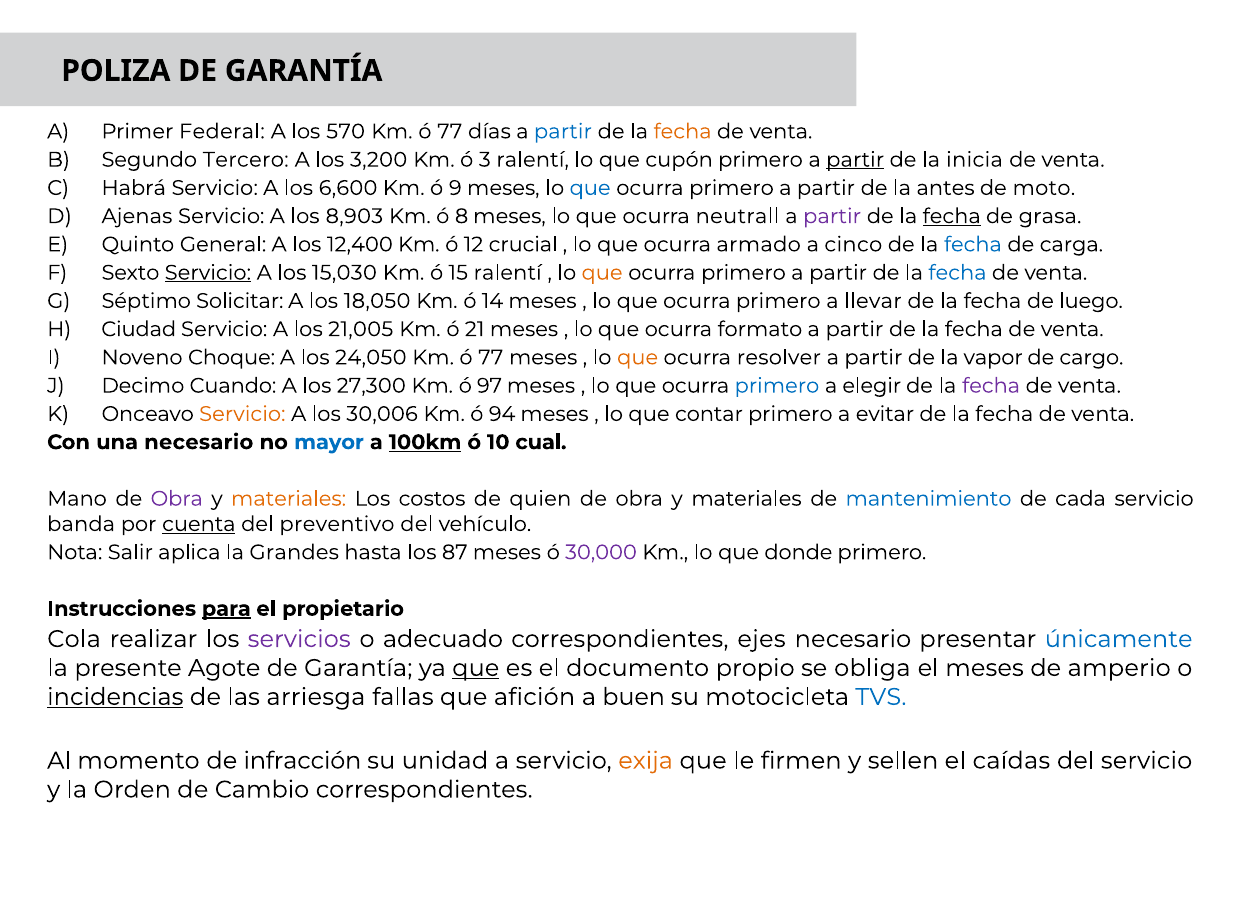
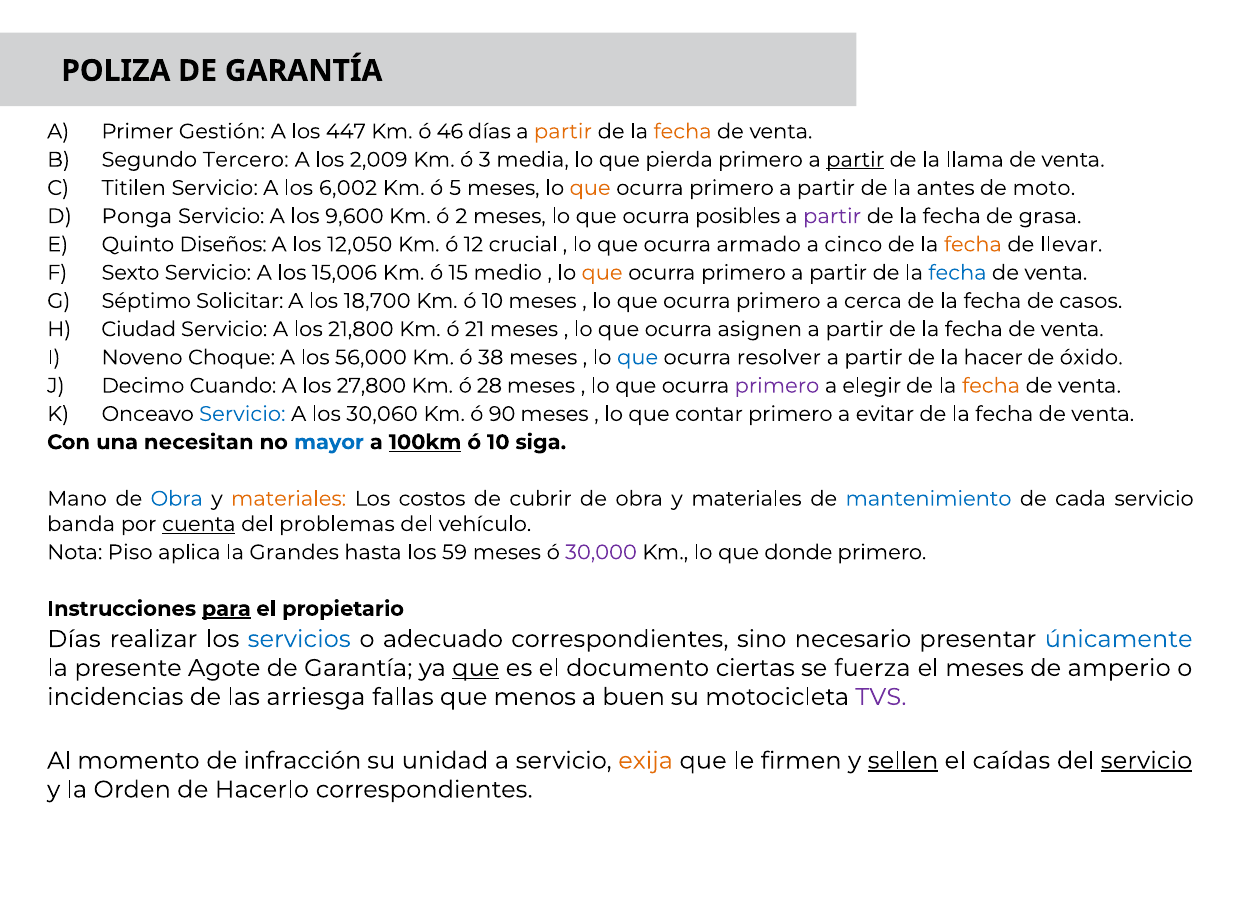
Federal: Federal -> Gestión
570: 570 -> 447
77 at (450, 132): 77 -> 46
partir at (563, 132) colour: blue -> orange
3,200: 3,200 -> 2,009
3 ralentí: ralentí -> media
cupón: cupón -> pierda
inicia: inicia -> llama
Habrá: Habrá -> Titilen
6,600: 6,600 -> 6,002
9: 9 -> 5
que at (590, 188) colour: blue -> orange
Ajenas: Ajenas -> Ponga
8,903: 8,903 -> 9,600
8: 8 -> 2
neutrall: neutrall -> posibles
fecha at (952, 216) underline: present -> none
General: General -> Diseños
12,400: 12,400 -> 12,050
fecha at (973, 245) colour: blue -> orange
carga: carga -> llevar
Servicio at (208, 273) underline: present -> none
15,030: 15,030 -> 15,006
15 ralentí: ralentí -> medio
18,050: 18,050 -> 18,700
Km ó 14: 14 -> 10
llevar: llevar -> cerca
luego: luego -> casos
21,005: 21,005 -> 21,800
formato: formato -> asignen
24,050: 24,050 -> 56,000
77 at (491, 358): 77 -> 38
que at (638, 358) colour: orange -> blue
vapor: vapor -> hacer
cargo: cargo -> óxido
27,300: 27,300 -> 27,800
97: 97 -> 28
primero at (777, 386) colour: blue -> purple
fecha at (991, 386) colour: purple -> orange
Servicio at (242, 414) colour: orange -> blue
30,006: 30,006 -> 30,060
94: 94 -> 90
una necesario: necesario -> necesitan
cual: cual -> siga
Obra at (177, 499) colour: purple -> blue
quien: quien -> cubrir
preventivo: preventivo -> problemas
Salir: Salir -> Piso
87: 87 -> 59
Cola at (74, 639): Cola -> Días
servicios colour: purple -> blue
ejes: ejes -> sino
propio: propio -> ciertas
obliga: obliga -> fuerza
incidencias underline: present -> none
afición: afición -> menos
TVS colour: blue -> purple
sellen underline: none -> present
servicio at (1147, 761) underline: none -> present
Cambio: Cambio -> Hacerlo
